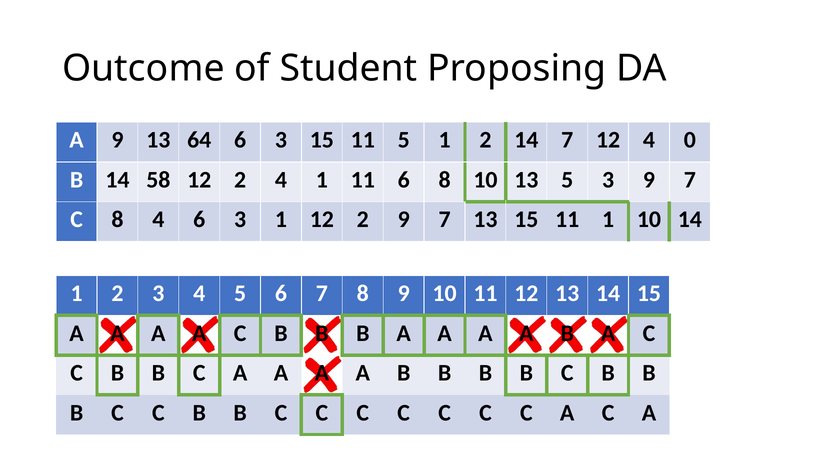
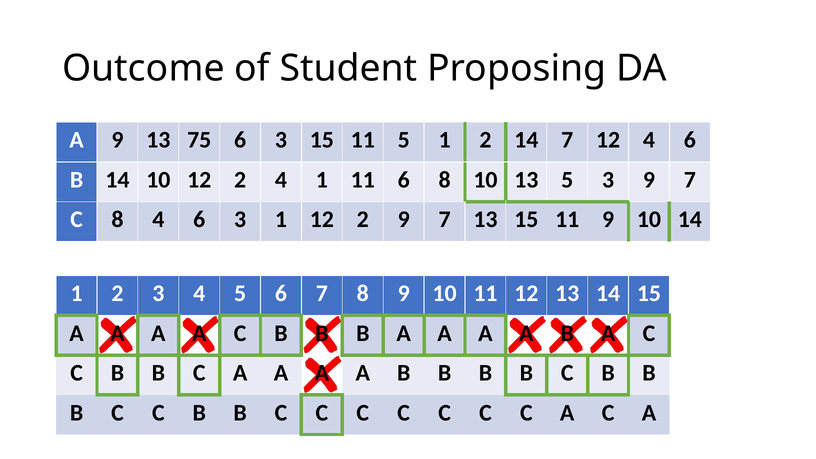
64: 64 -> 75
12 4 0: 0 -> 6
14 58: 58 -> 10
11 1: 1 -> 9
